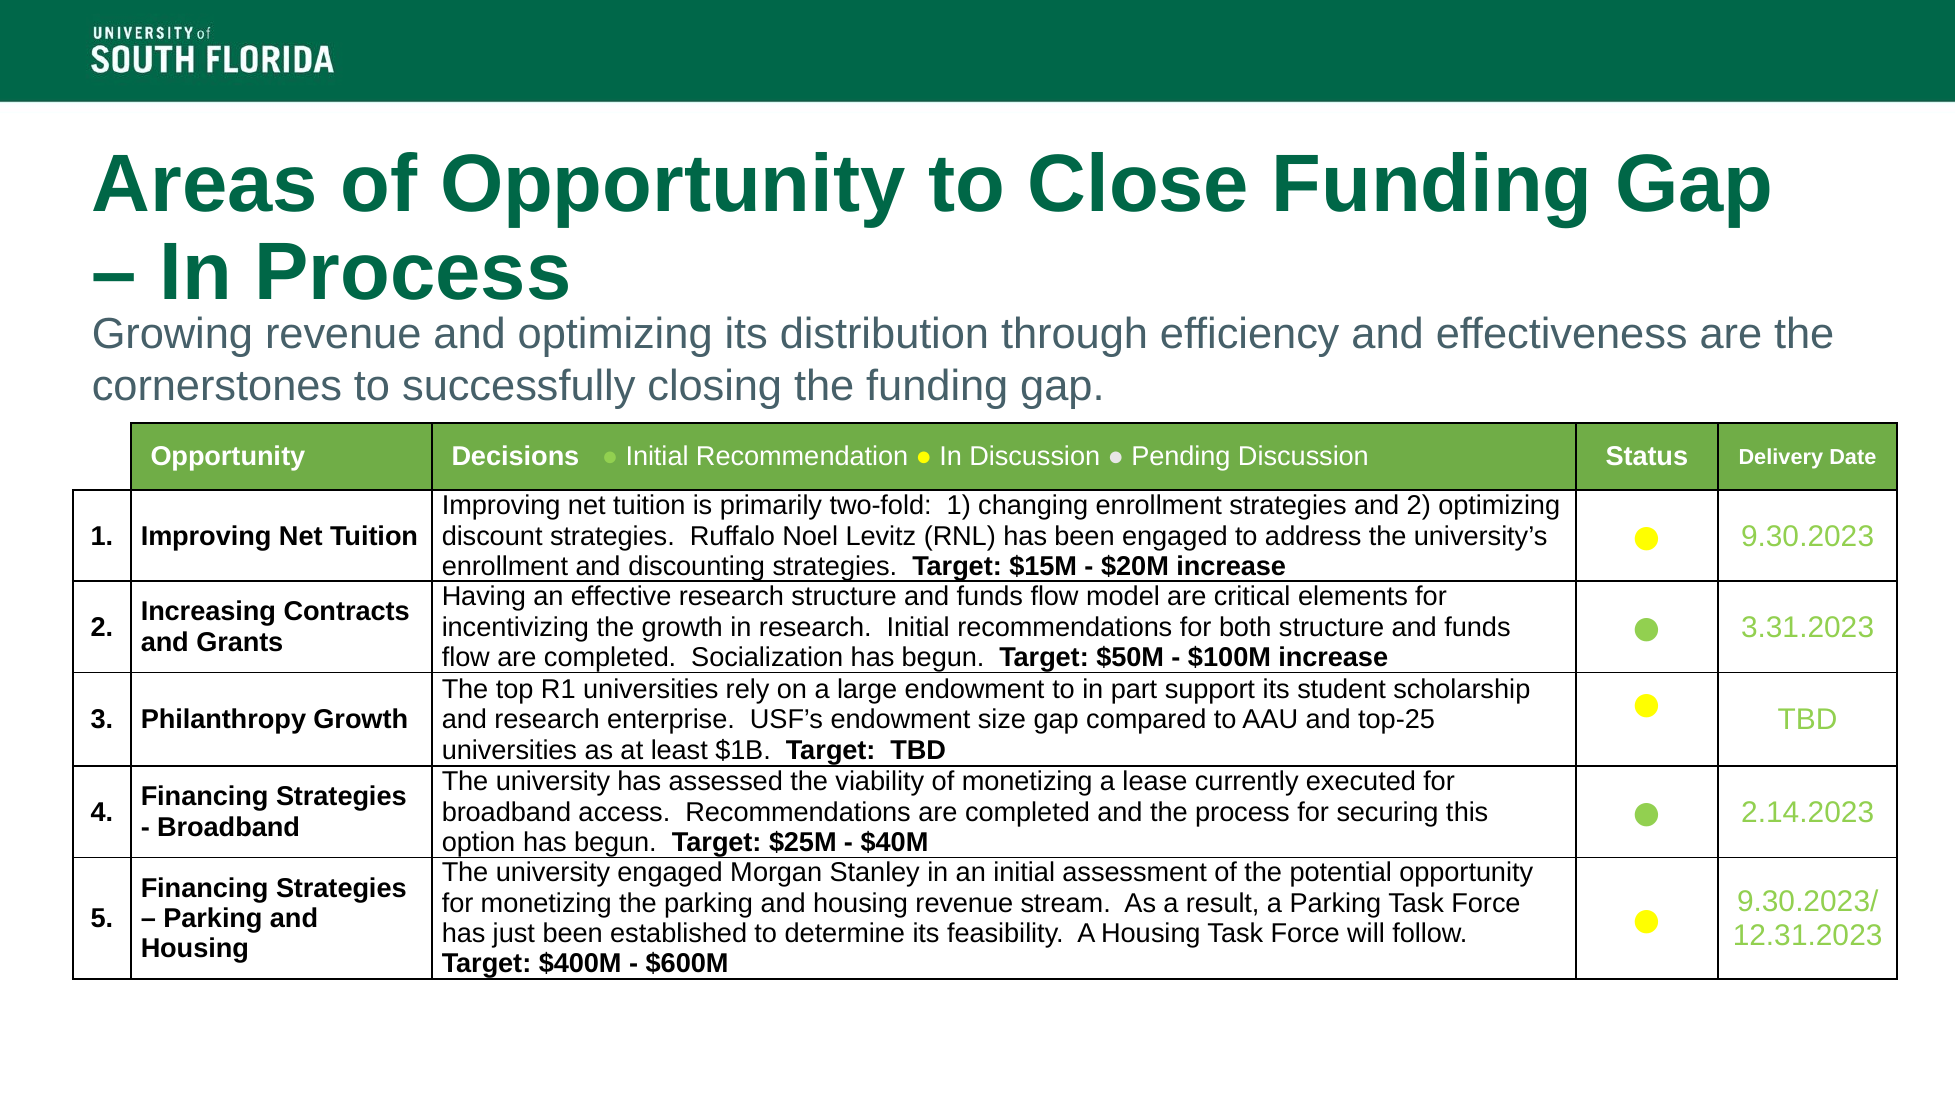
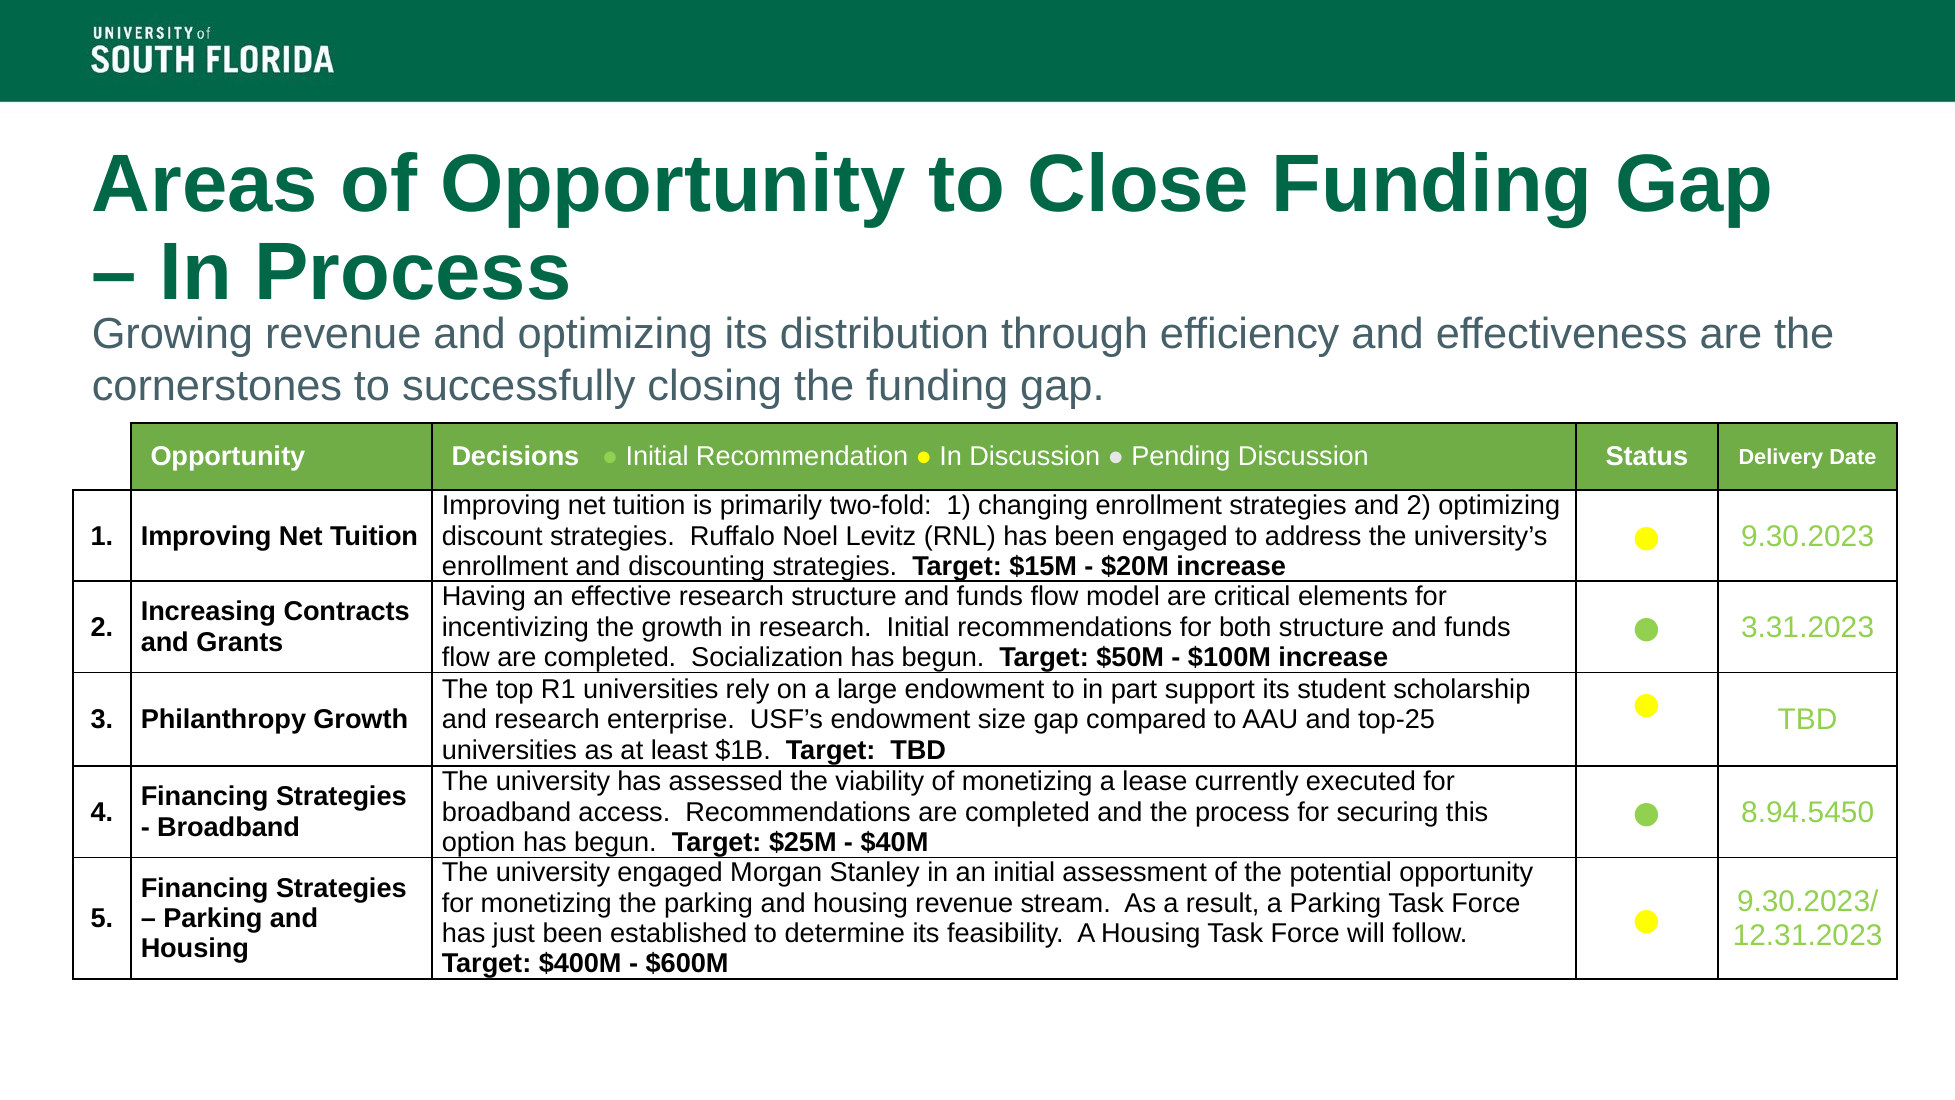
2.14.2023: 2.14.2023 -> 8.94.5450
